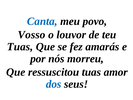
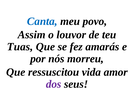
Vosso: Vosso -> Assim
ressuscitou tuas: tuas -> vida
dos colour: blue -> purple
